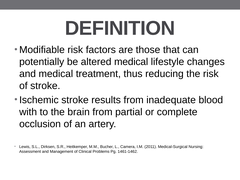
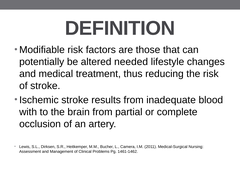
altered medical: medical -> needed
